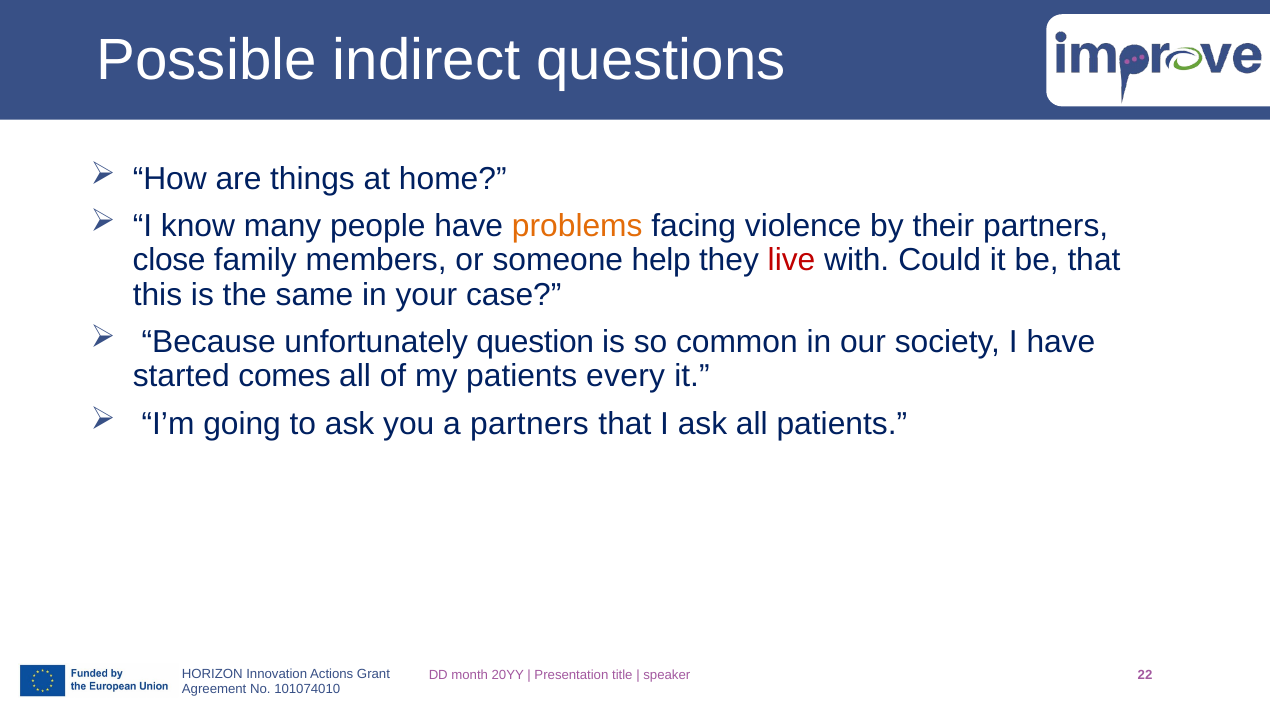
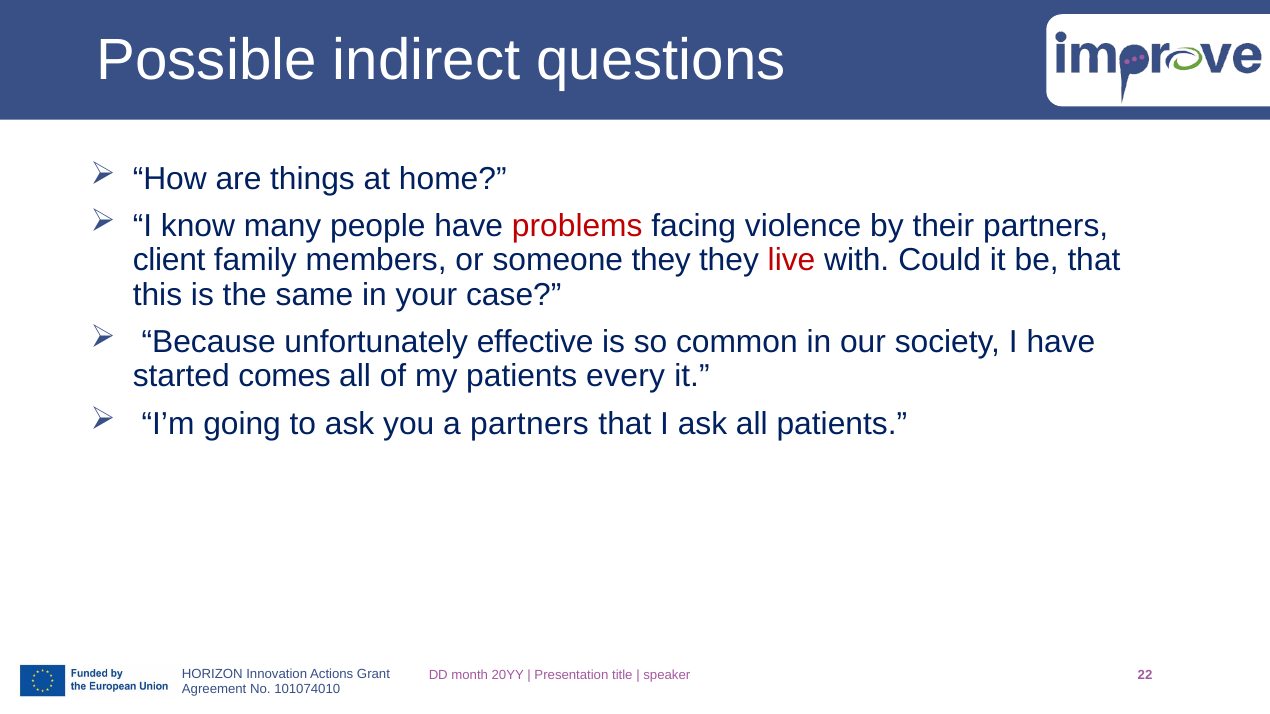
problems colour: orange -> red
close: close -> client
someone help: help -> they
question: question -> effective
